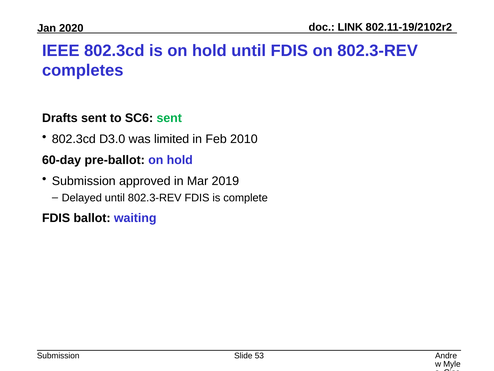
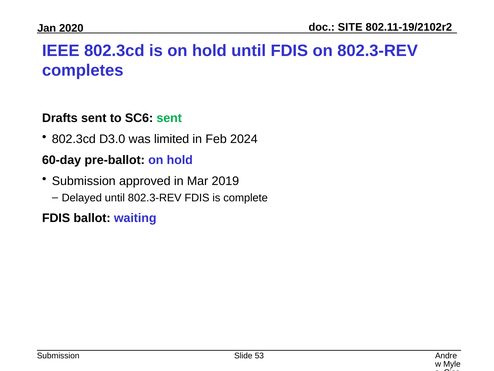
LINK: LINK -> SITE
2010: 2010 -> 2024
